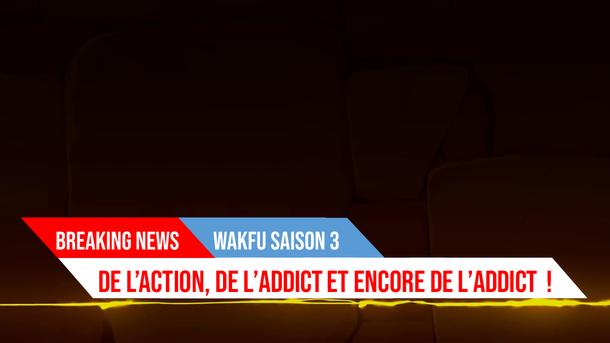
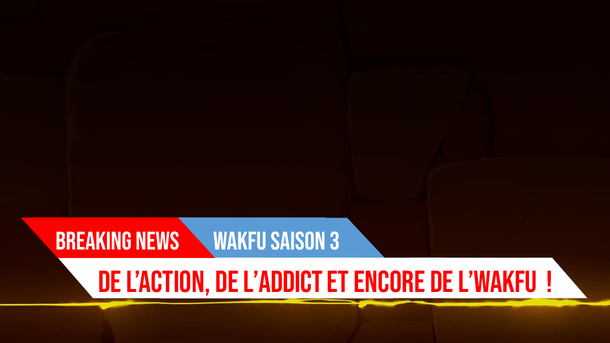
ENCORE DE L’ADDICT: L’ADDICT -> L’WAKFU
